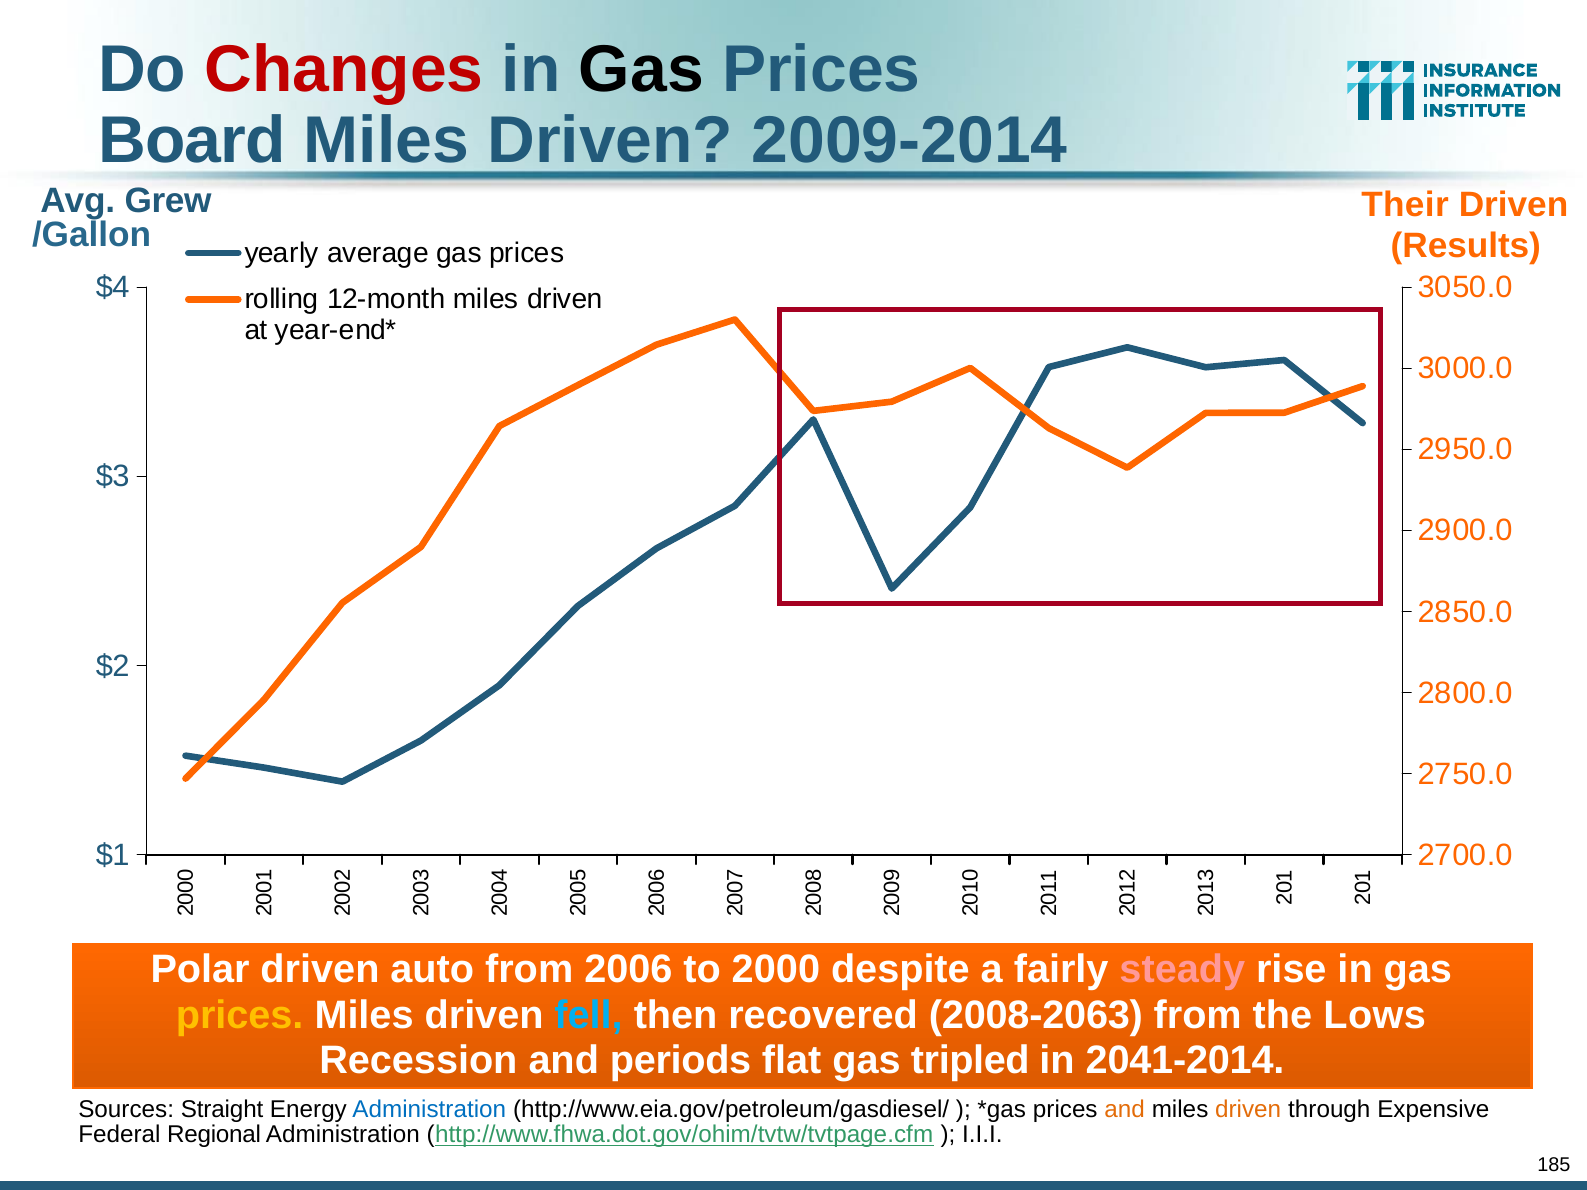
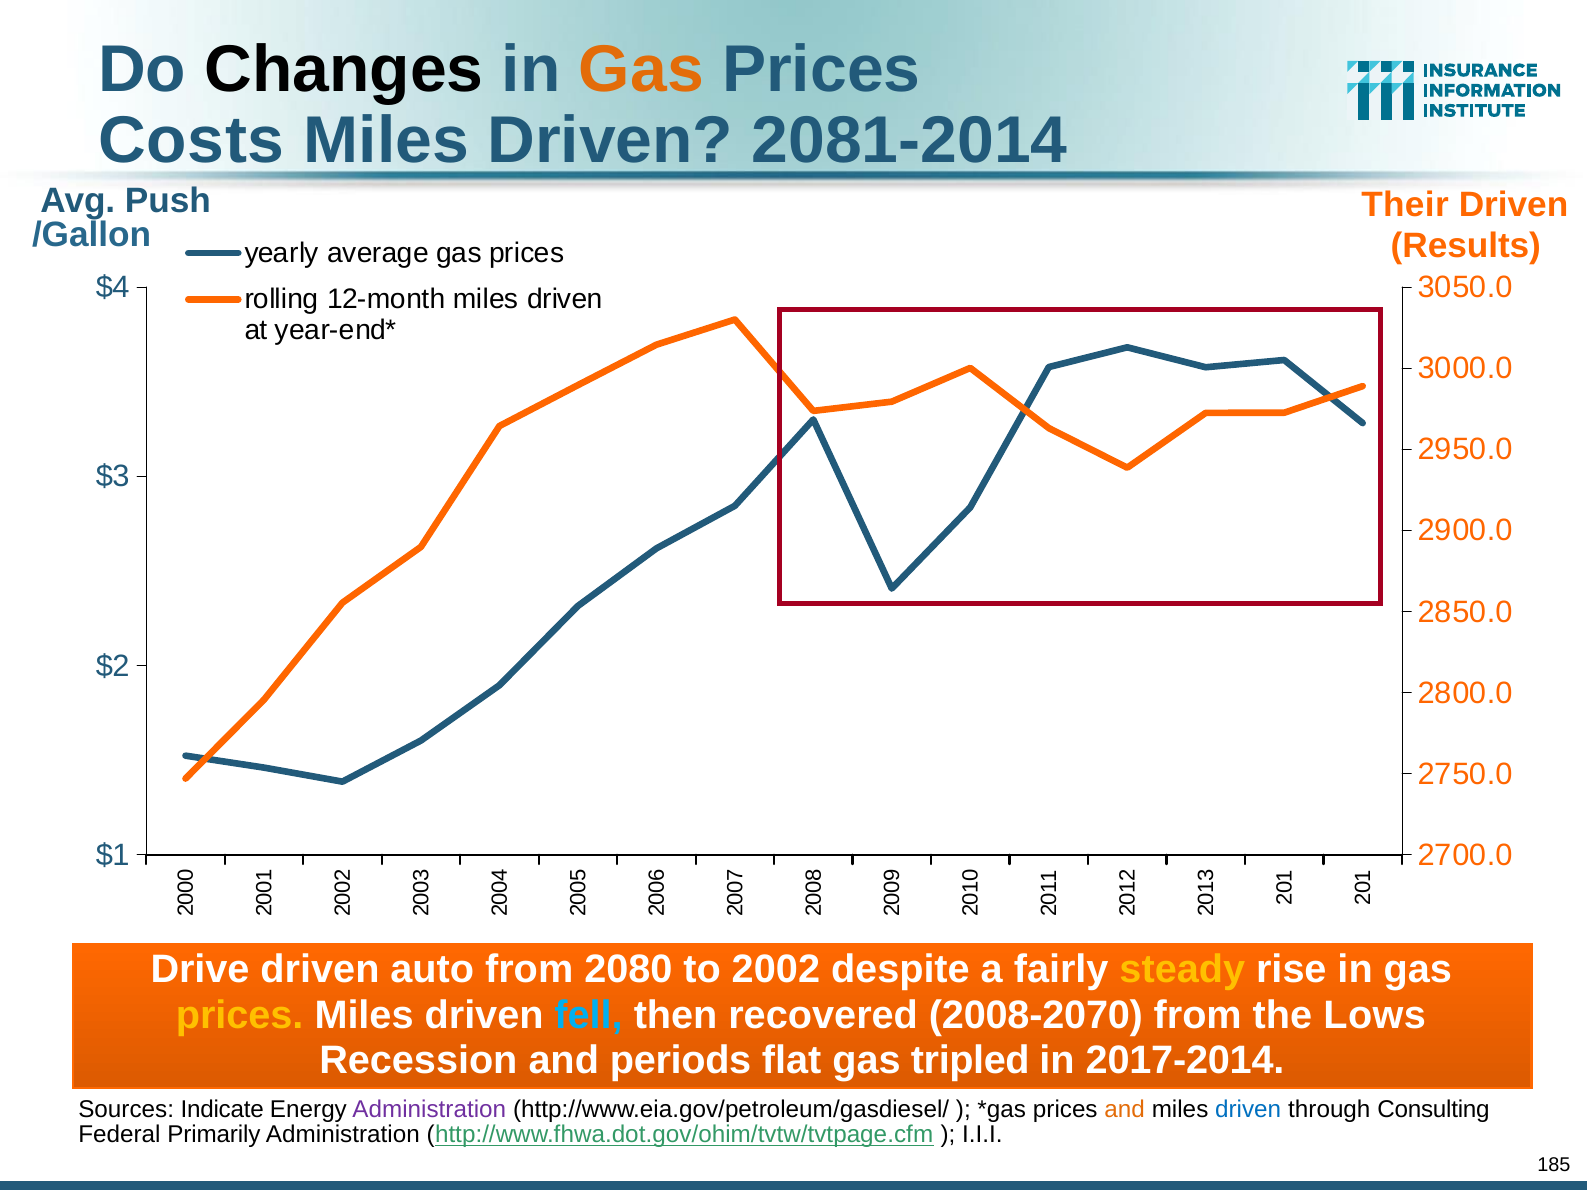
Changes colour: red -> black
Gas at (641, 69) colour: black -> orange
Board: Board -> Costs
2009-2014: 2009-2014 -> 2081-2014
Grew: Grew -> Push
Polar: Polar -> Drive
2006: 2006 -> 2080
2000: 2000 -> 2002
steady colour: pink -> yellow
2008-2063: 2008-2063 -> 2008-2070
2041-2014: 2041-2014 -> 2017-2014
Straight: Straight -> Indicate
Administration at (429, 1110) colour: blue -> purple
driven at (1248, 1110) colour: orange -> blue
Expensive: Expensive -> Consulting
Regional: Regional -> Primarily
